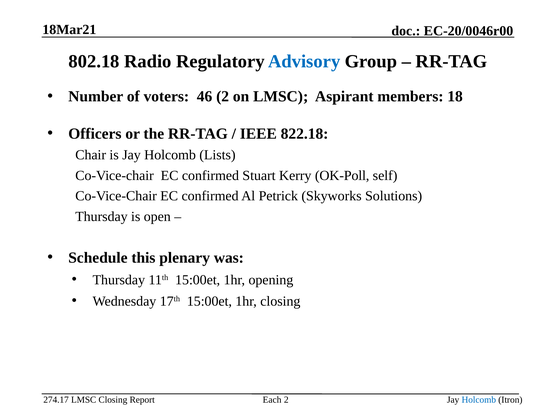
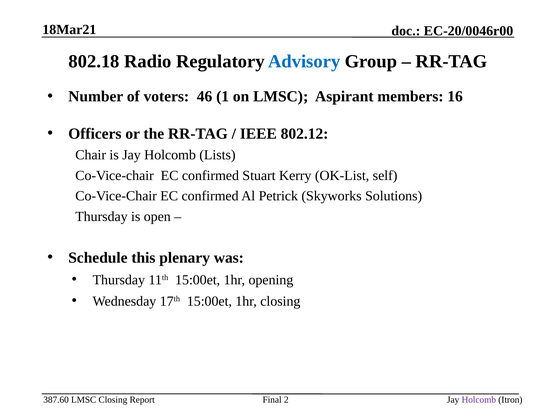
46 2: 2 -> 1
18: 18 -> 16
822.18: 822.18 -> 802.12
OK-Poll: OK-Poll -> OK-List
274.17: 274.17 -> 387.60
Each: Each -> Final
Holcomb at (479, 400) colour: blue -> purple
